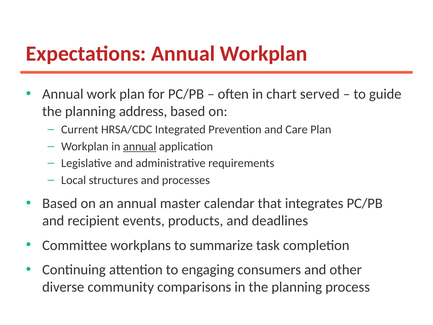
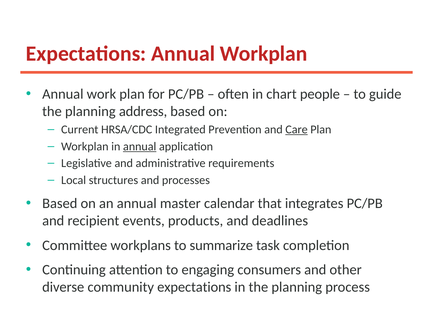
served: served -> people
Care underline: none -> present
community comparisons: comparisons -> expectations
